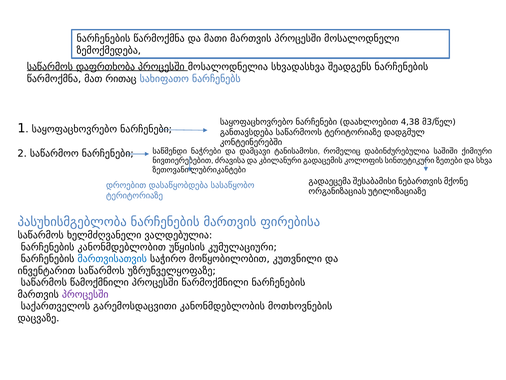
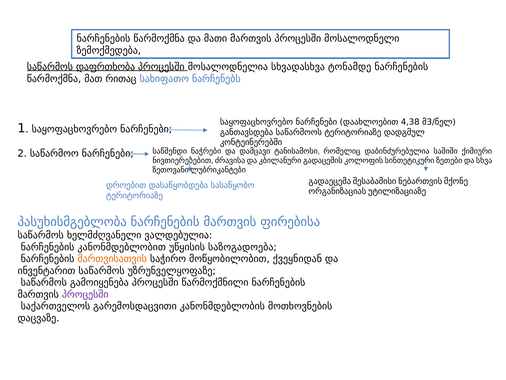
შეადგენს: შეადგენს -> ტონამდე
კუმულაციური: კუმულაციური -> საზოგადოება
მართვისათვის colour: blue -> orange
კუთვნილი: კუთვნილი -> ქვეყნიდან
წამოქმნილი: წამოქმნილი -> გამოიყენება
